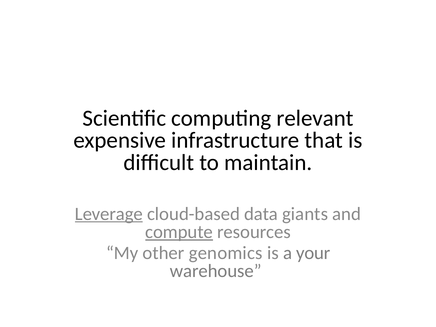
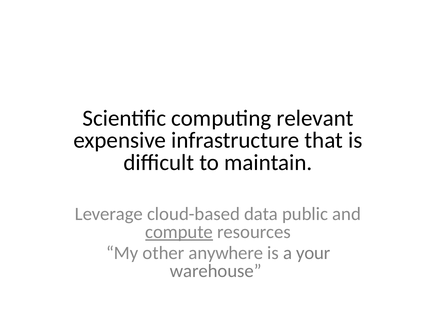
Leverage underline: present -> none
giants: giants -> public
genomics: genomics -> anywhere
